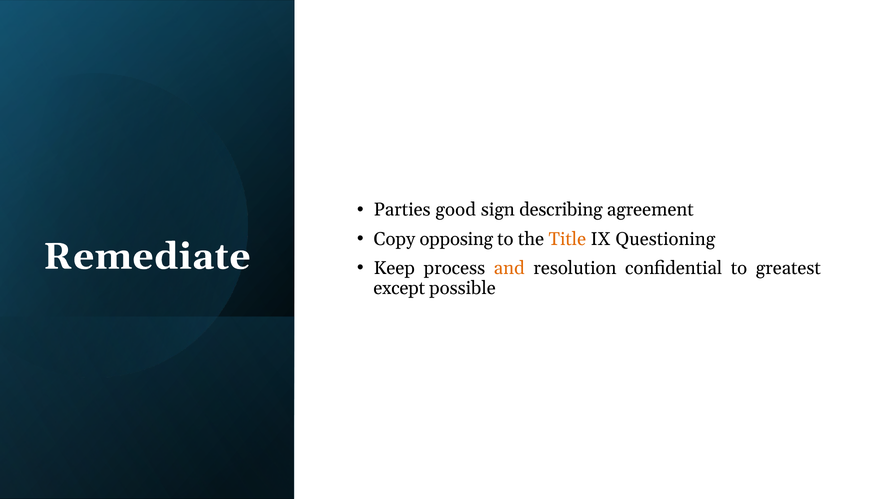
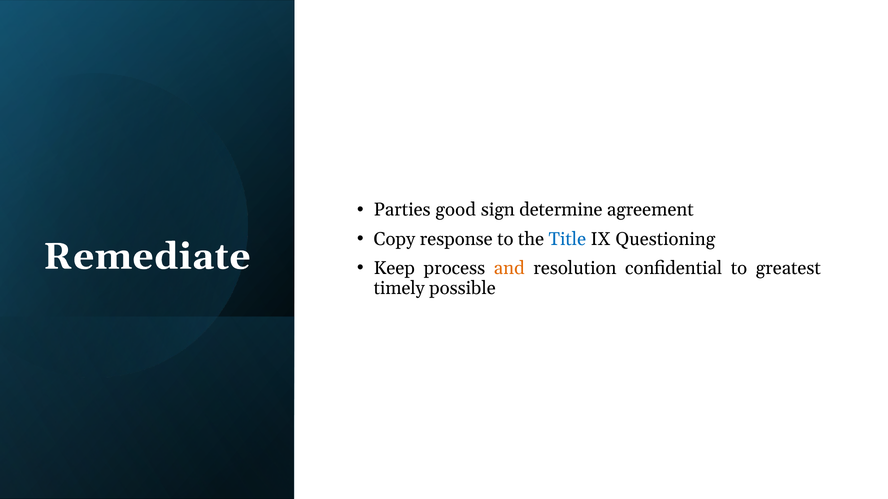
describing: describing -> determine
opposing: opposing -> response
Title colour: orange -> blue
except: except -> timely
